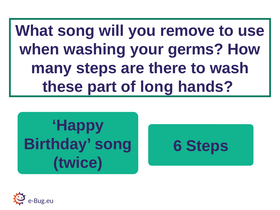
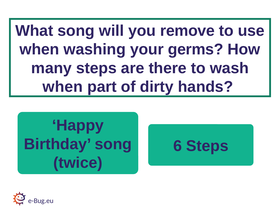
these at (63, 87): these -> when
long: long -> dirty
